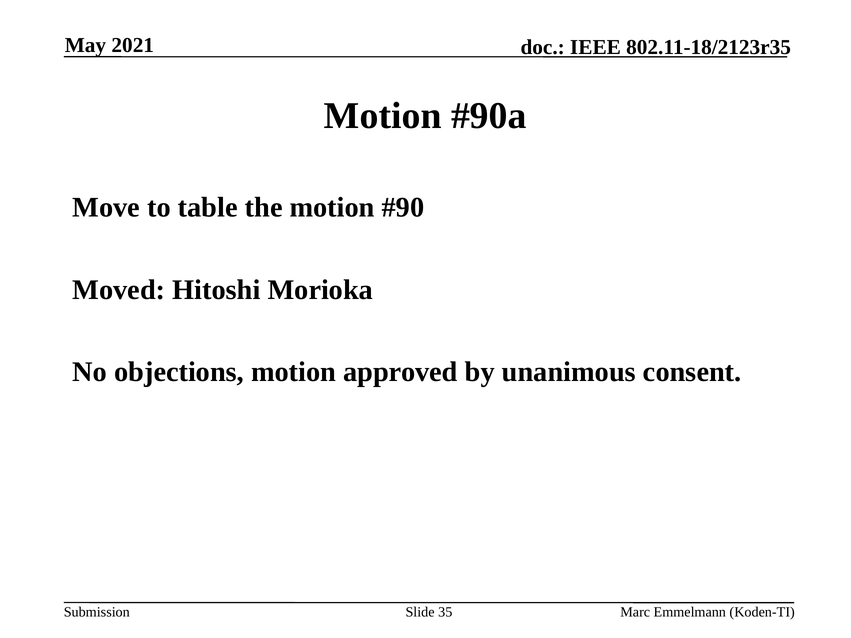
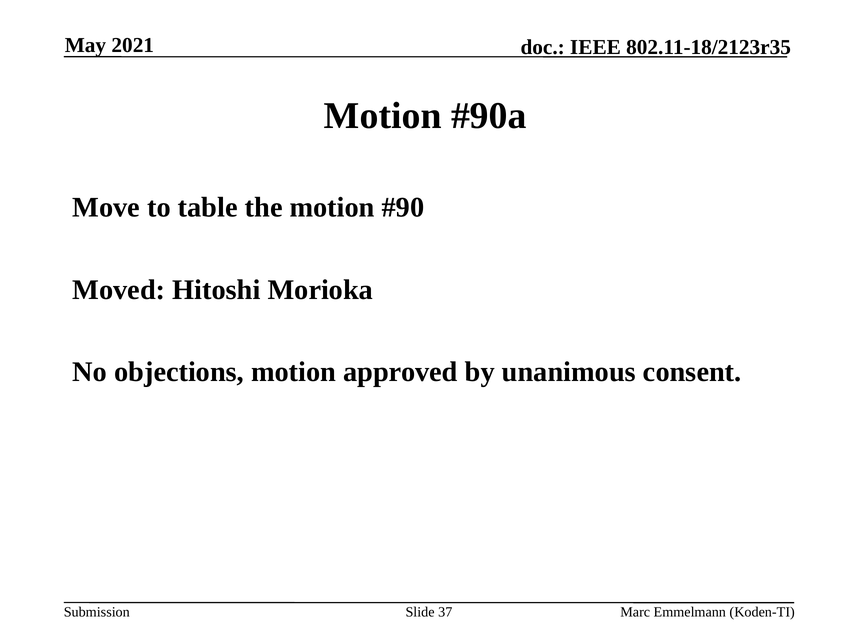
35: 35 -> 37
